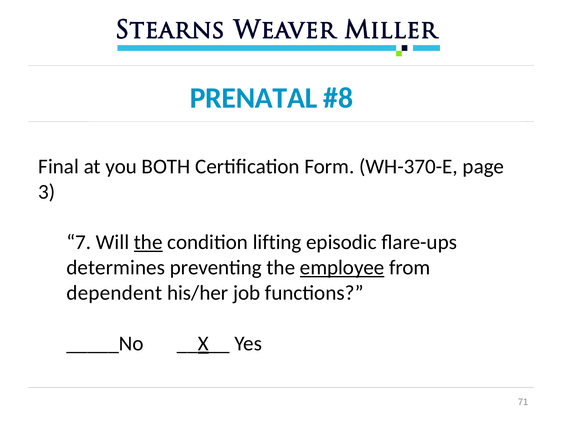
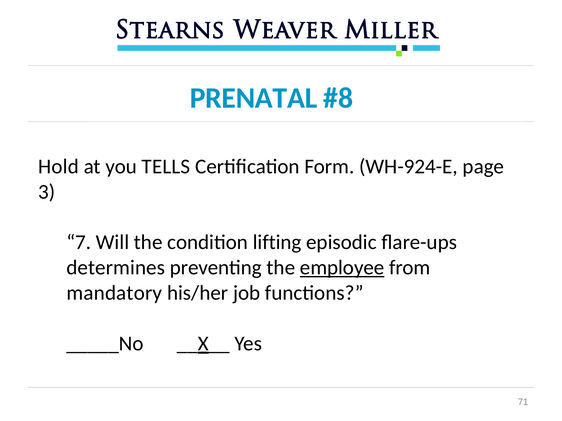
Final: Final -> Hold
BOTH: BOTH -> TELLS
WH-370-E: WH-370-E -> WH-924-E
the at (148, 243) underline: present -> none
dependent: dependent -> mandatory
